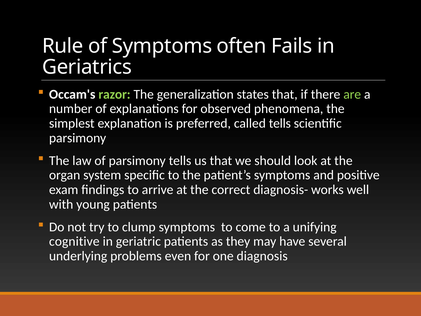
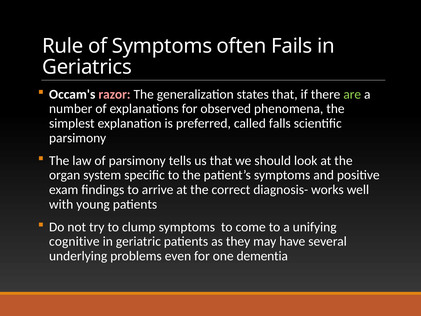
razor colour: light green -> pink
called tells: tells -> falls
diagnosis: diagnosis -> dementia
